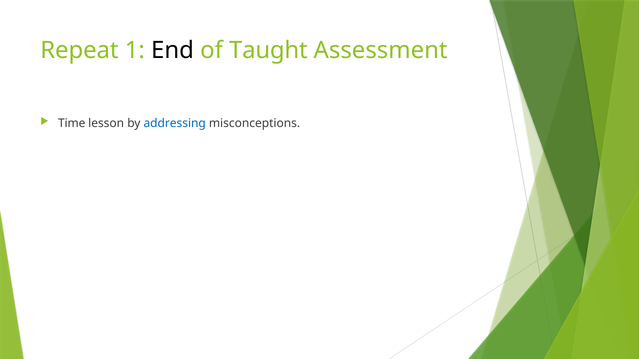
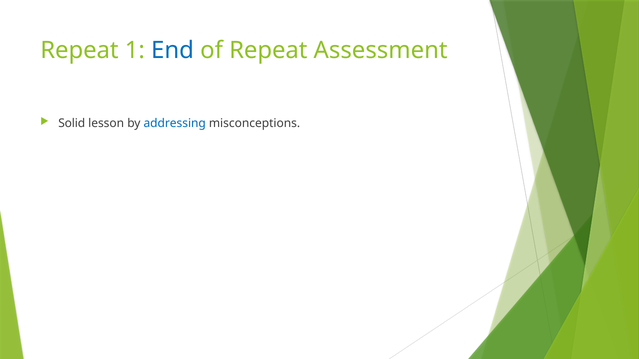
End colour: black -> blue
of Taught: Taught -> Repeat
Time: Time -> Solid
